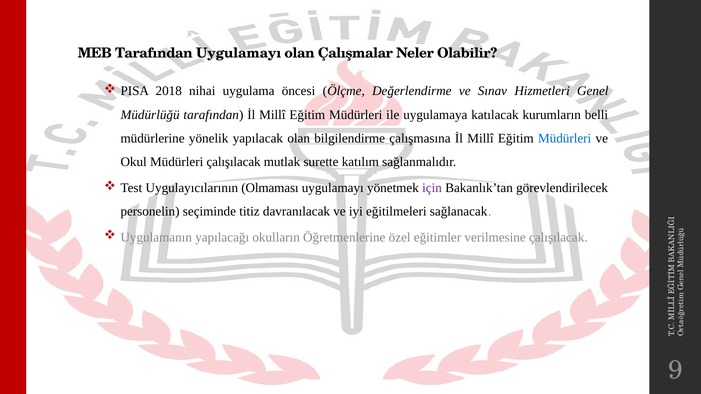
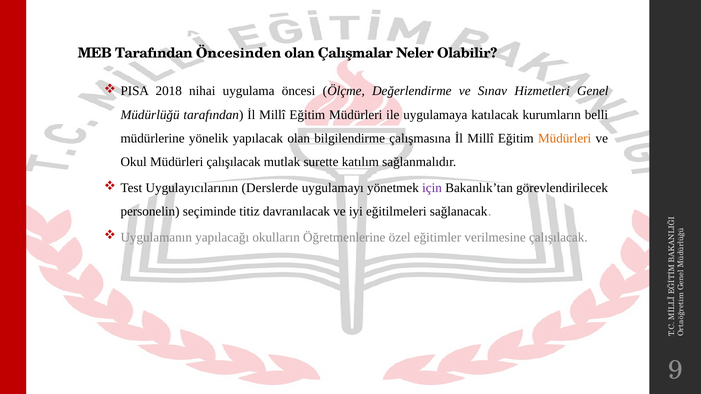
Tarafından Uygulamayı: Uygulamayı -> Öncesinden
Müdürleri at (565, 138) colour: blue -> orange
Olmaması: Olmaması -> Derslerde
